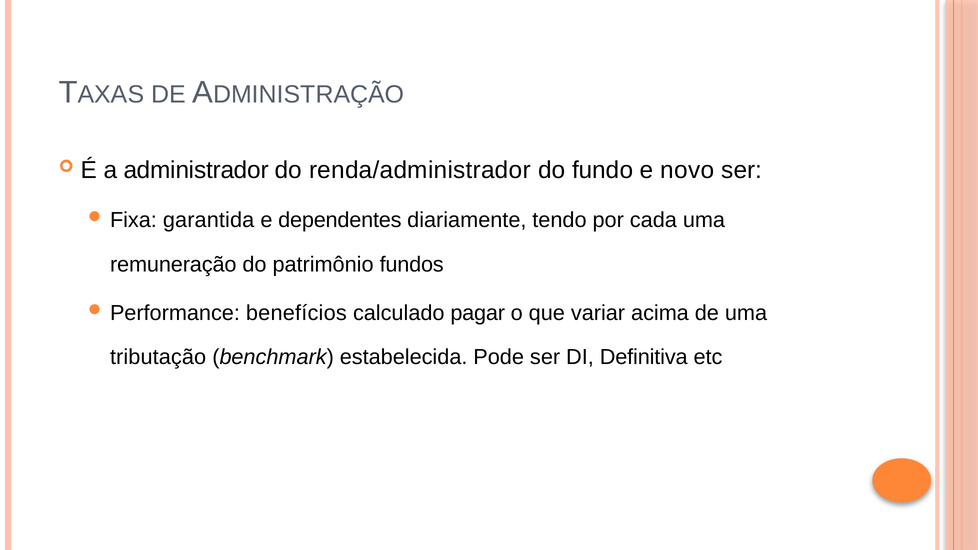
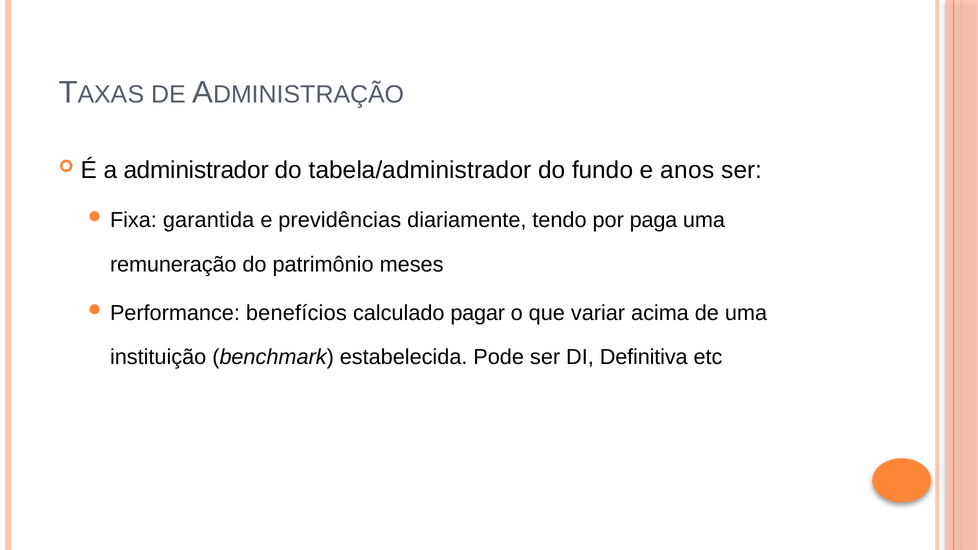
renda/administrador: renda/administrador -> tabela/administrador
novo: novo -> anos
dependentes: dependentes -> previdências
cada: cada -> paga
fundos: fundos -> meses
tributação: tributação -> instituição
